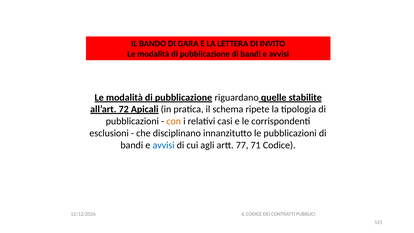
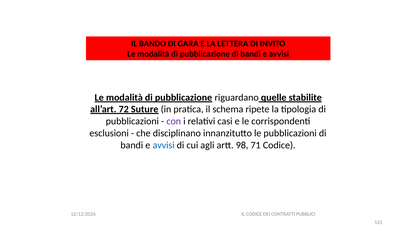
Apicali: Apicali -> Suture
con colour: orange -> purple
77: 77 -> 98
